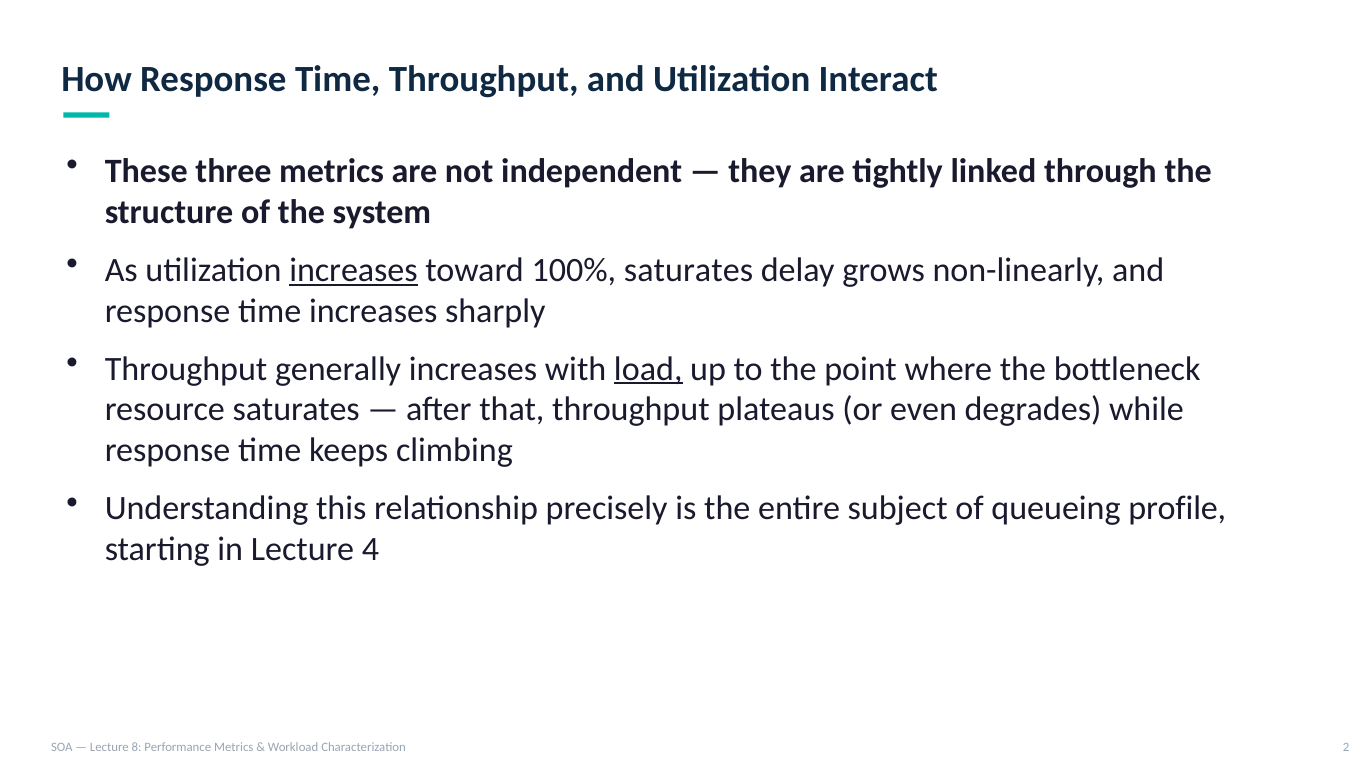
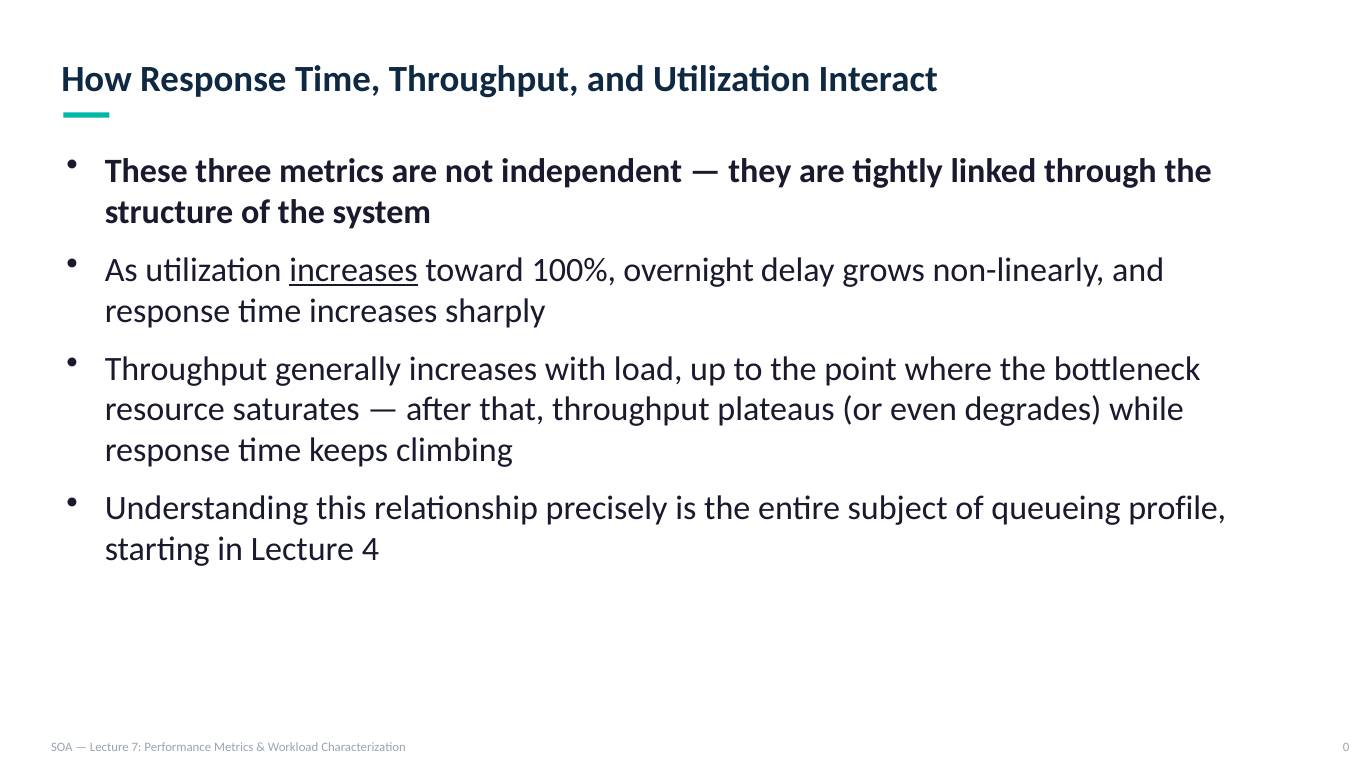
100% saturates: saturates -> overnight
load underline: present -> none
8: 8 -> 7
2: 2 -> 0
